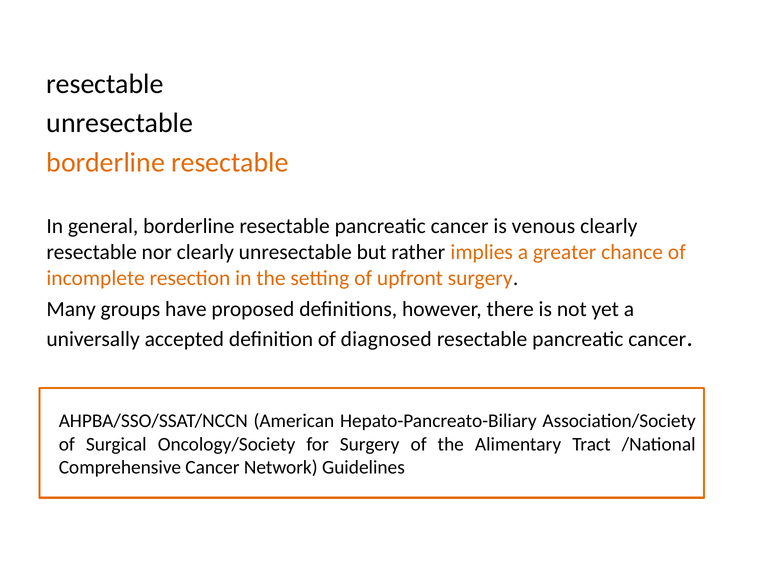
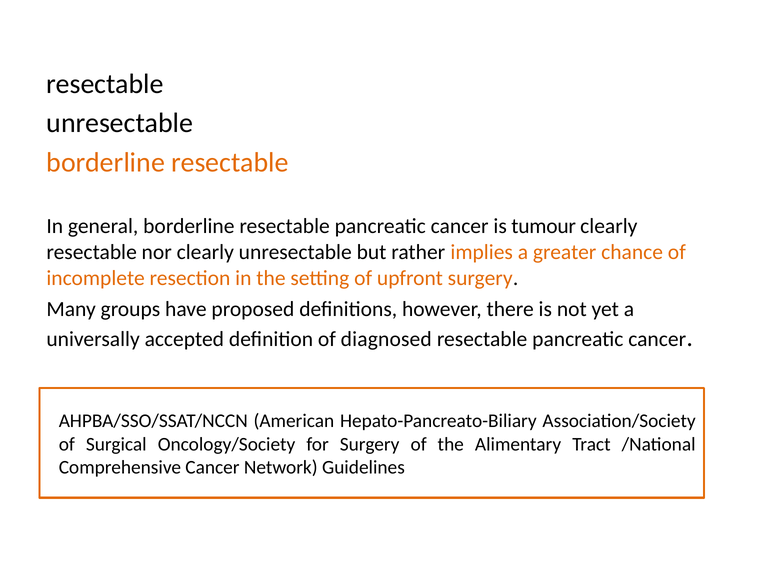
venous: venous -> tumour
